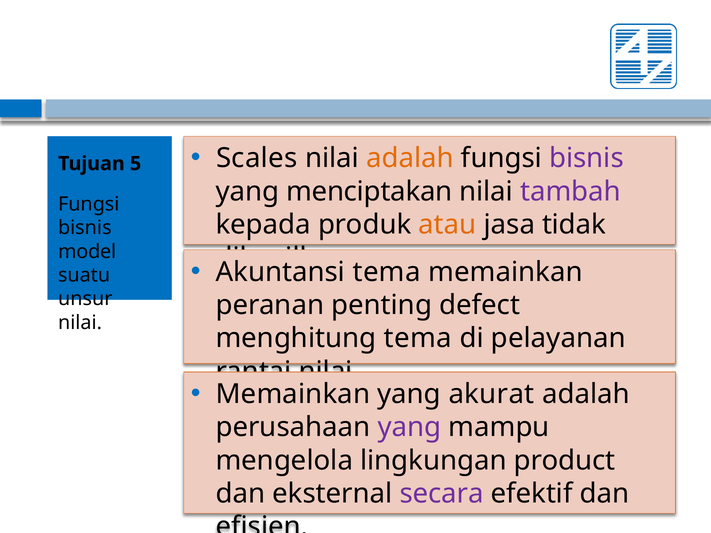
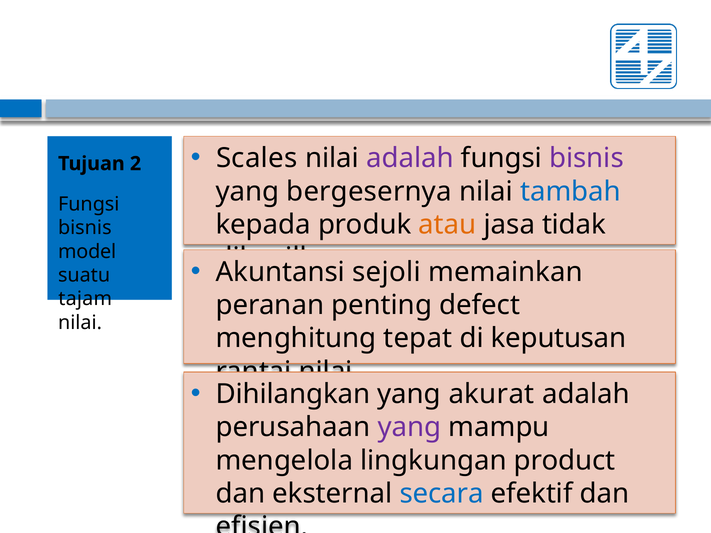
adalah at (410, 158) colour: orange -> purple
5: 5 -> 2
menciptakan: menciptakan -> bergesernya
tambah colour: purple -> blue
tema at (387, 272): tema -> sejoli
unsur: unsur -> tajam
menghitung tema: tema -> tepat
pelayanan: pelayanan -> keputusan
Memainkan at (293, 394): Memainkan -> Dihilangkan
secara colour: purple -> blue
